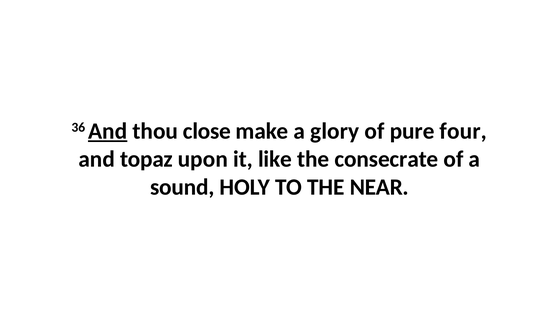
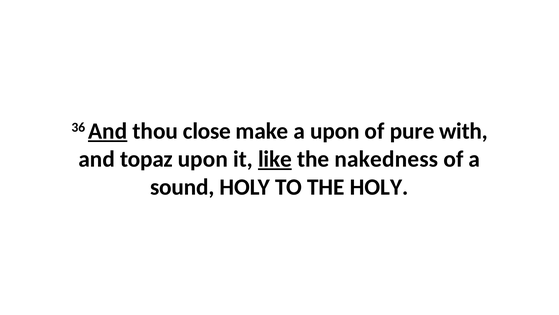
a glory: glory -> upon
four: four -> with
like underline: none -> present
consecrate: consecrate -> nakedness
THE NEAR: NEAR -> HOLY
